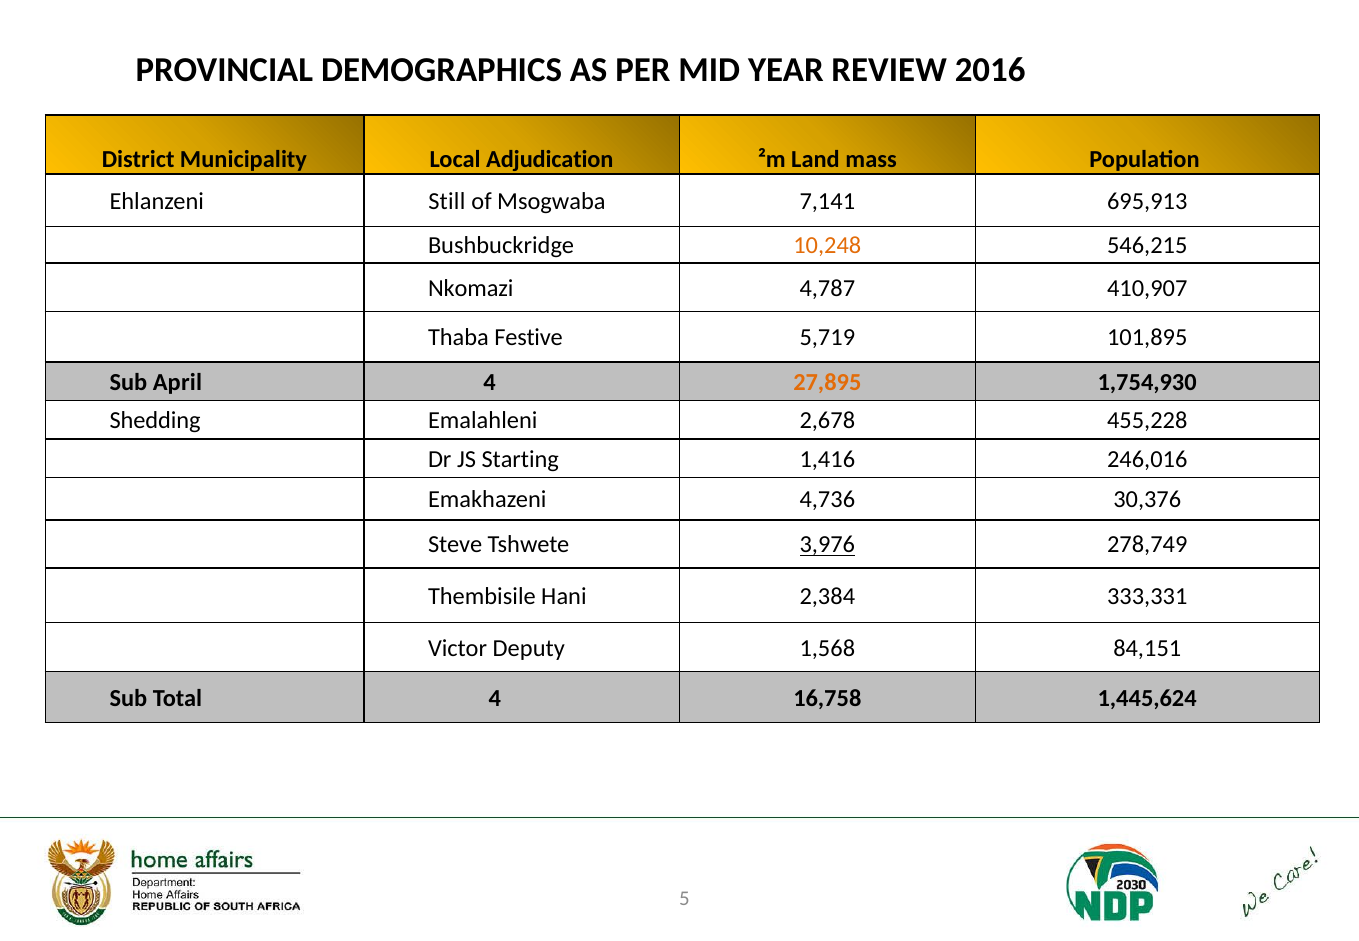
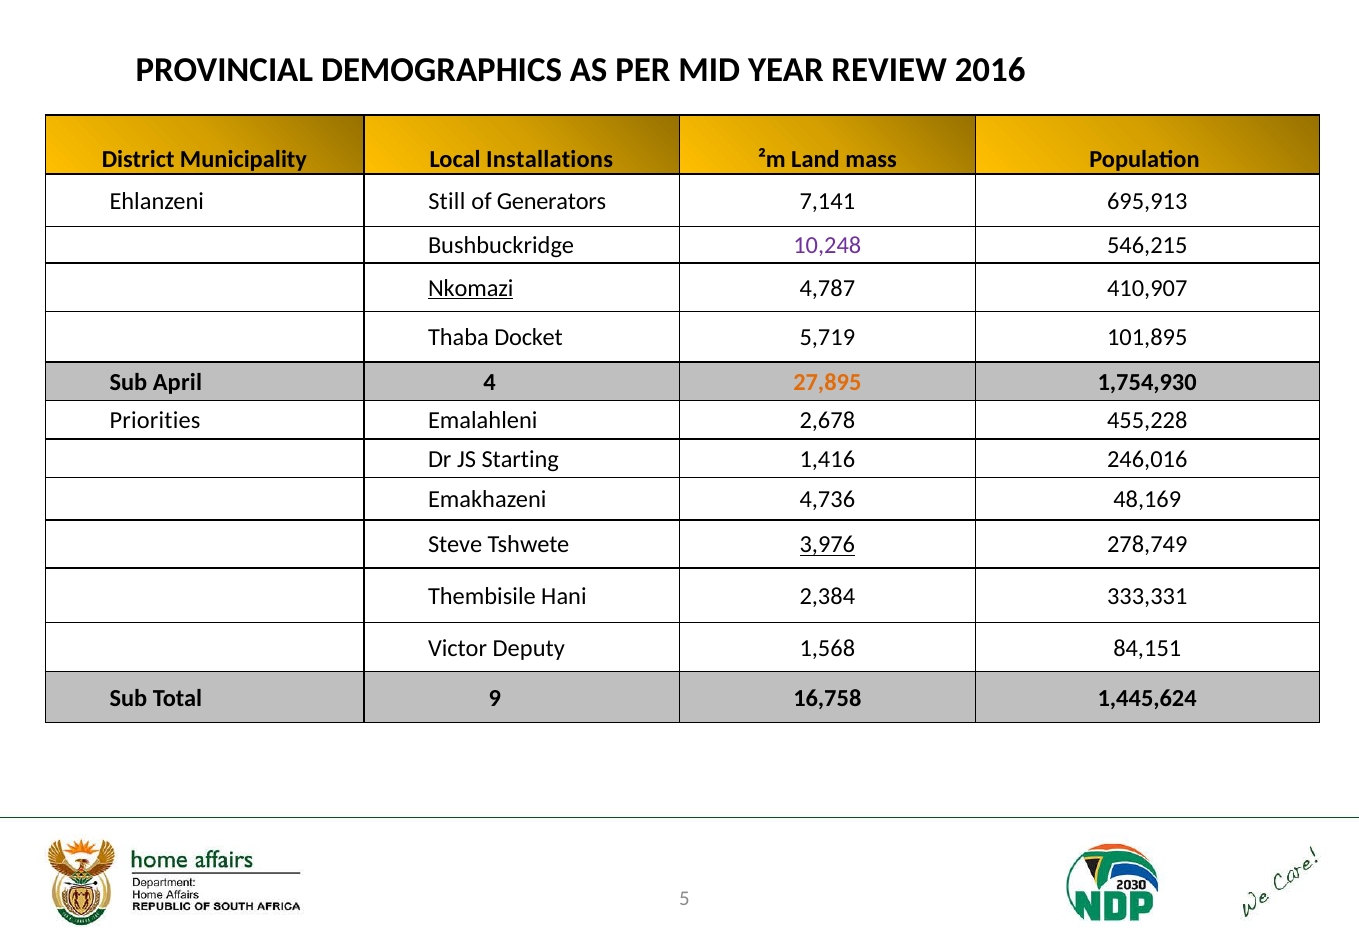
Adjudication: Adjudication -> Installations
Msogwaba: Msogwaba -> Generators
10,248 colour: orange -> purple
Nkomazi underline: none -> present
Festive: Festive -> Docket
Shedding: Shedding -> Priorities
30,376: 30,376 -> 48,169
Total 4: 4 -> 9
